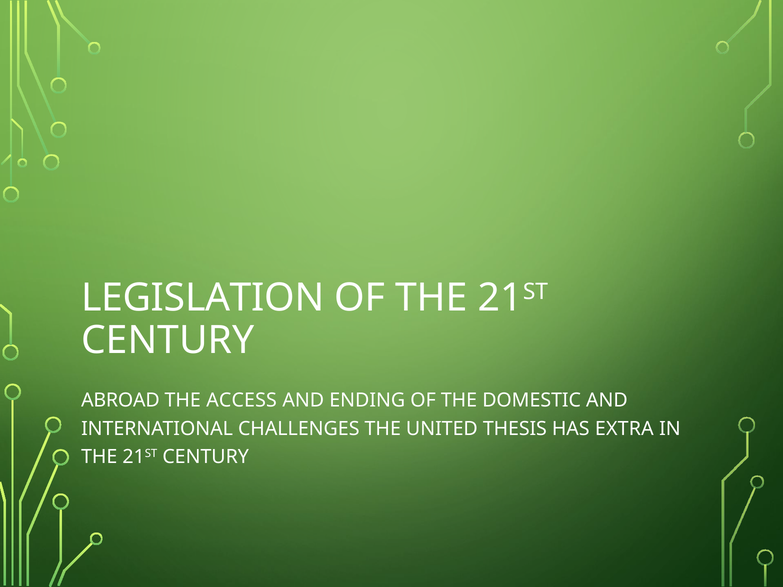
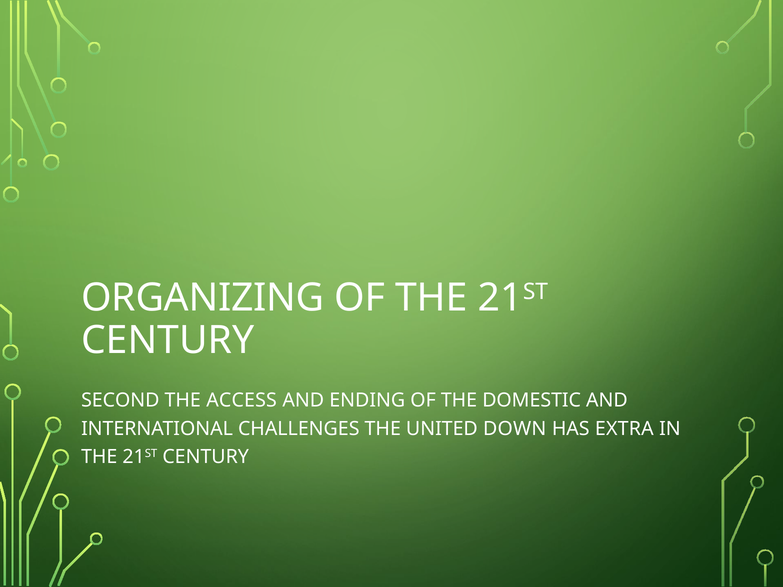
LEGISLATION: LEGISLATION -> ORGANIZING
ABROAD: ABROAD -> SECOND
THESIS: THESIS -> DOWN
